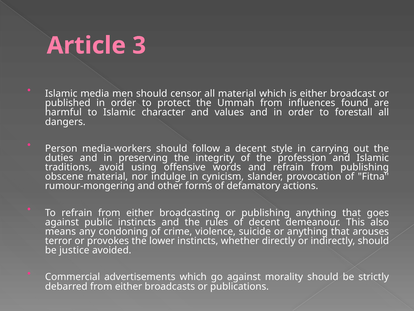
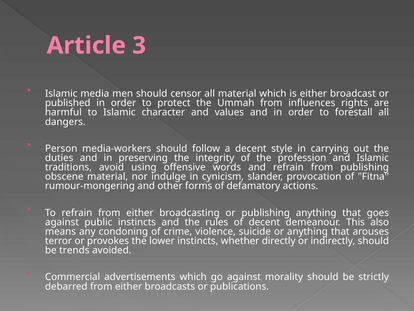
found: found -> rights
justice: justice -> trends
